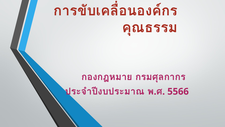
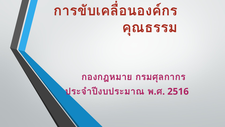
5566: 5566 -> 2516
